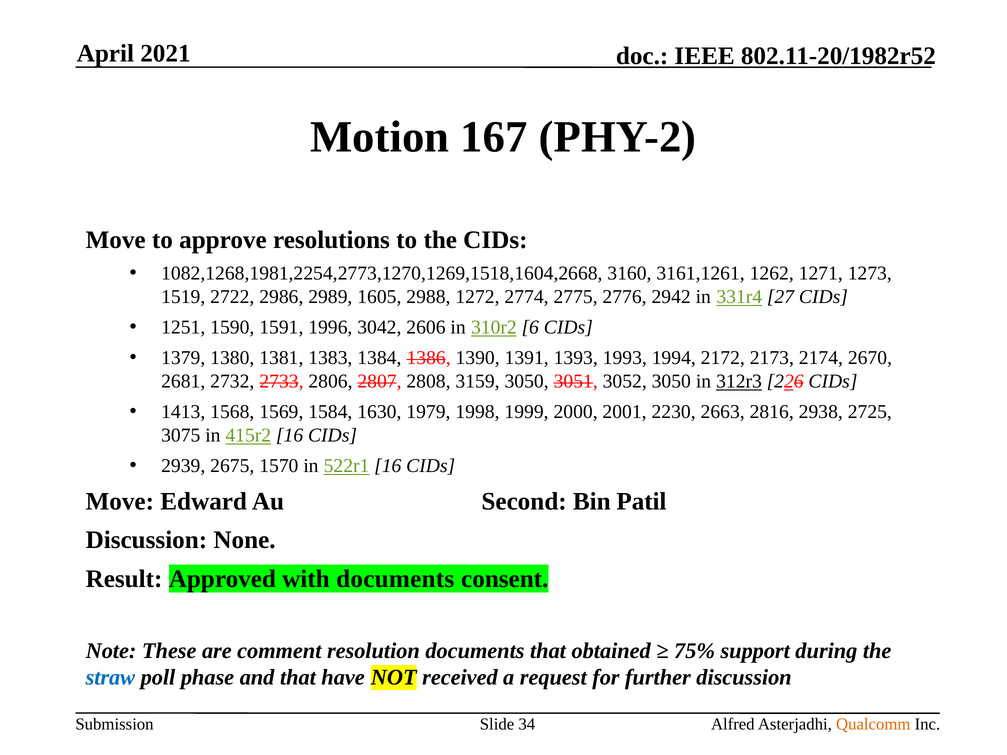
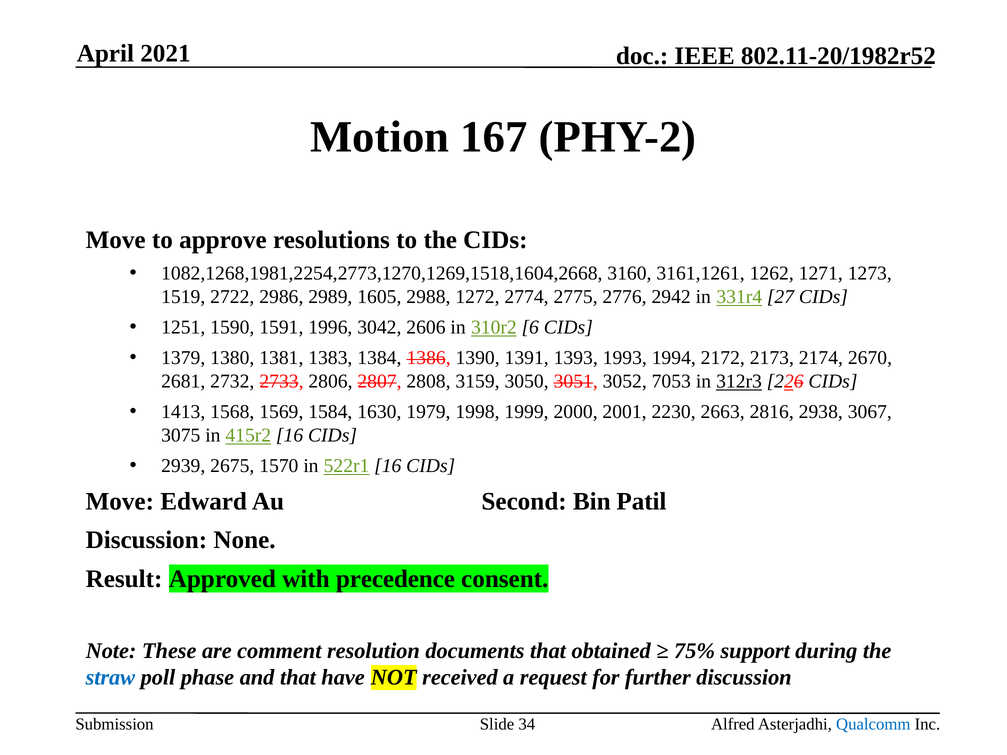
3052 3050: 3050 -> 7053
2725: 2725 -> 3067
with documents: documents -> precedence
Qualcomm colour: orange -> blue
